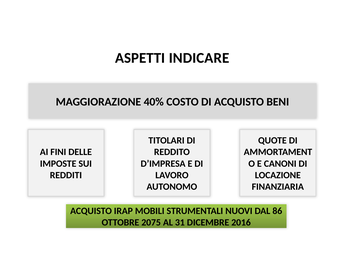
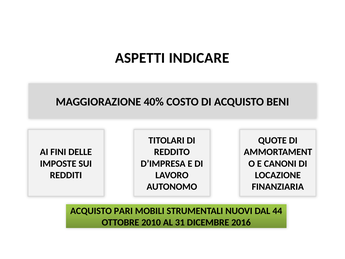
IRAP: IRAP -> PARI
86: 86 -> 44
2075: 2075 -> 2010
